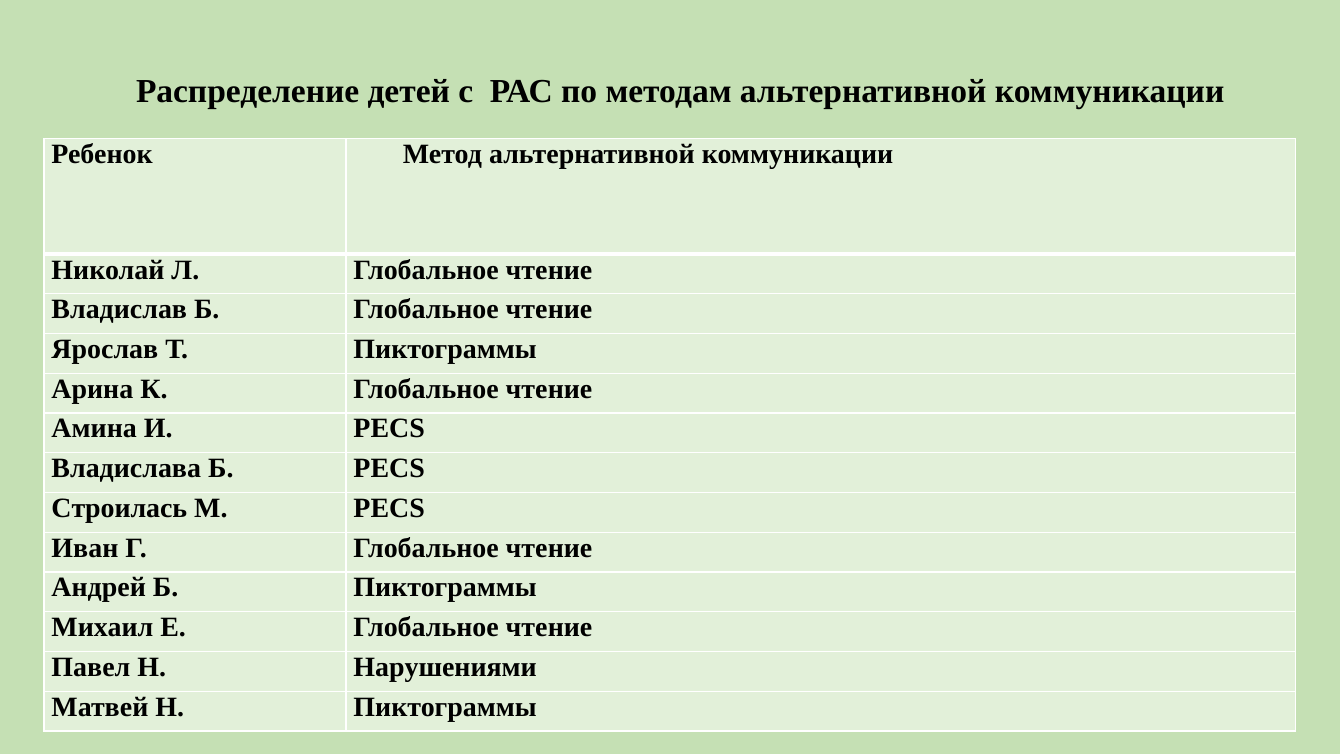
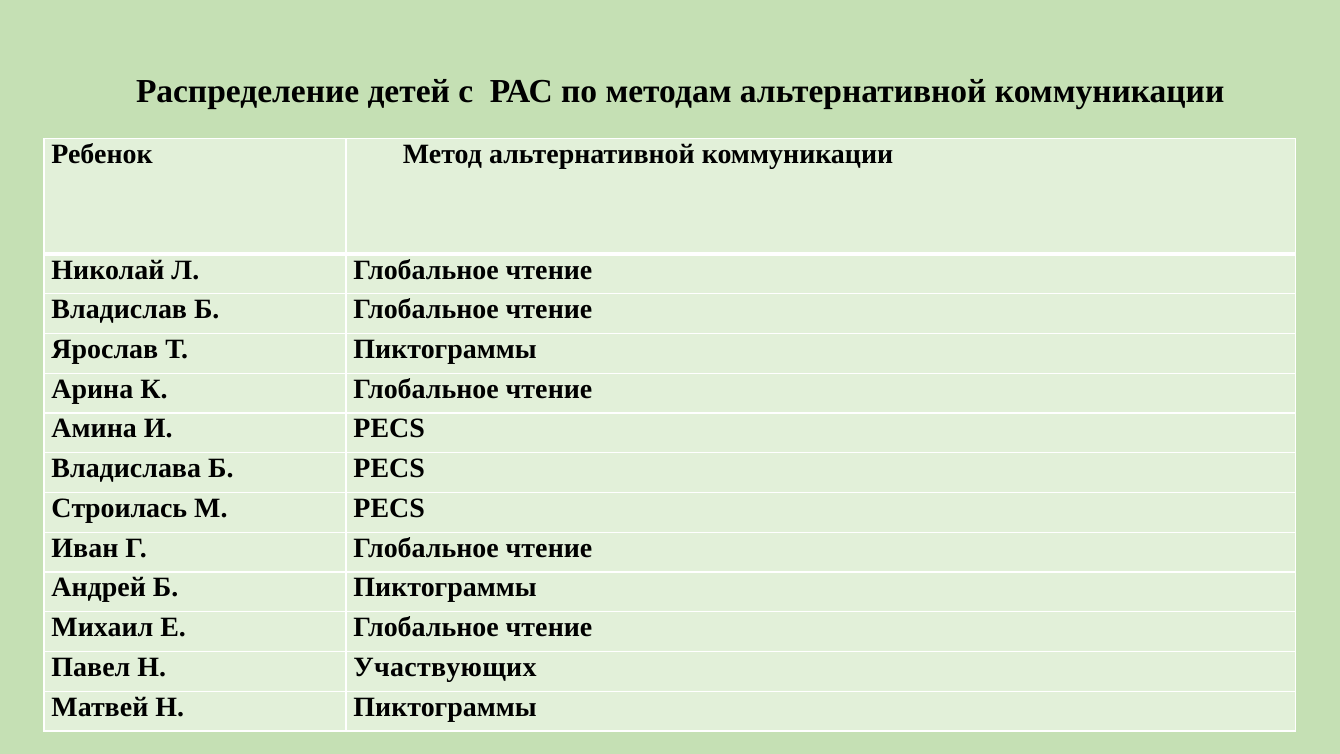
Нарушениями: Нарушениями -> Участвующих
